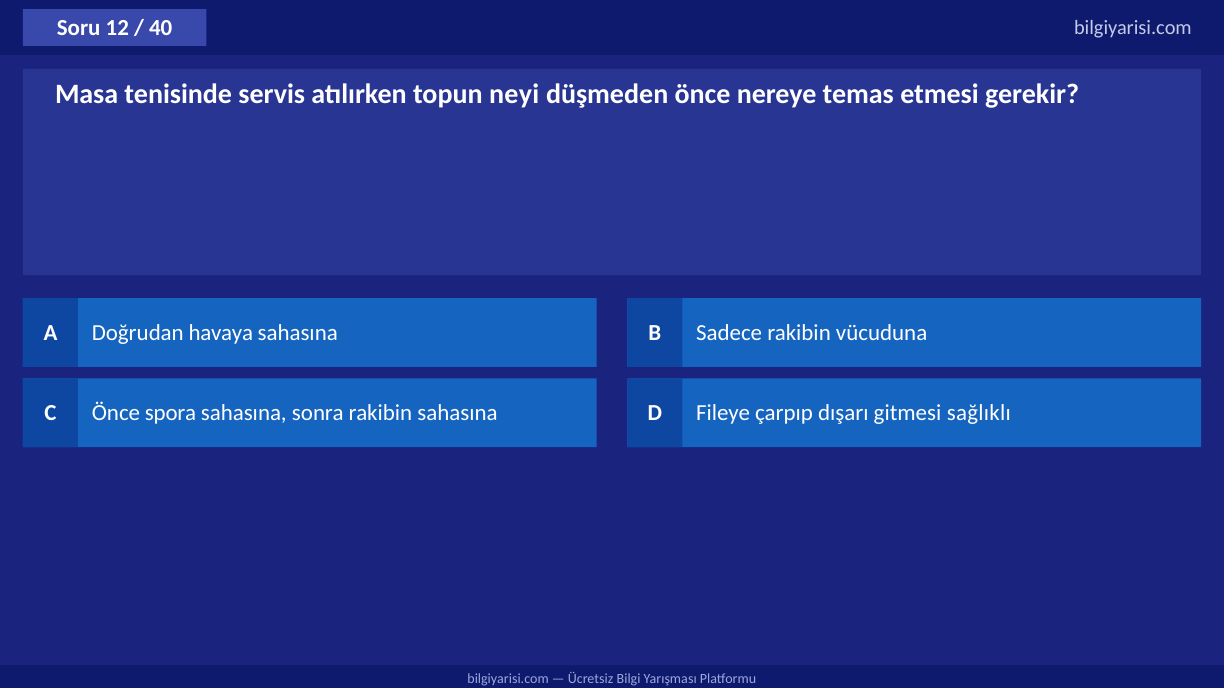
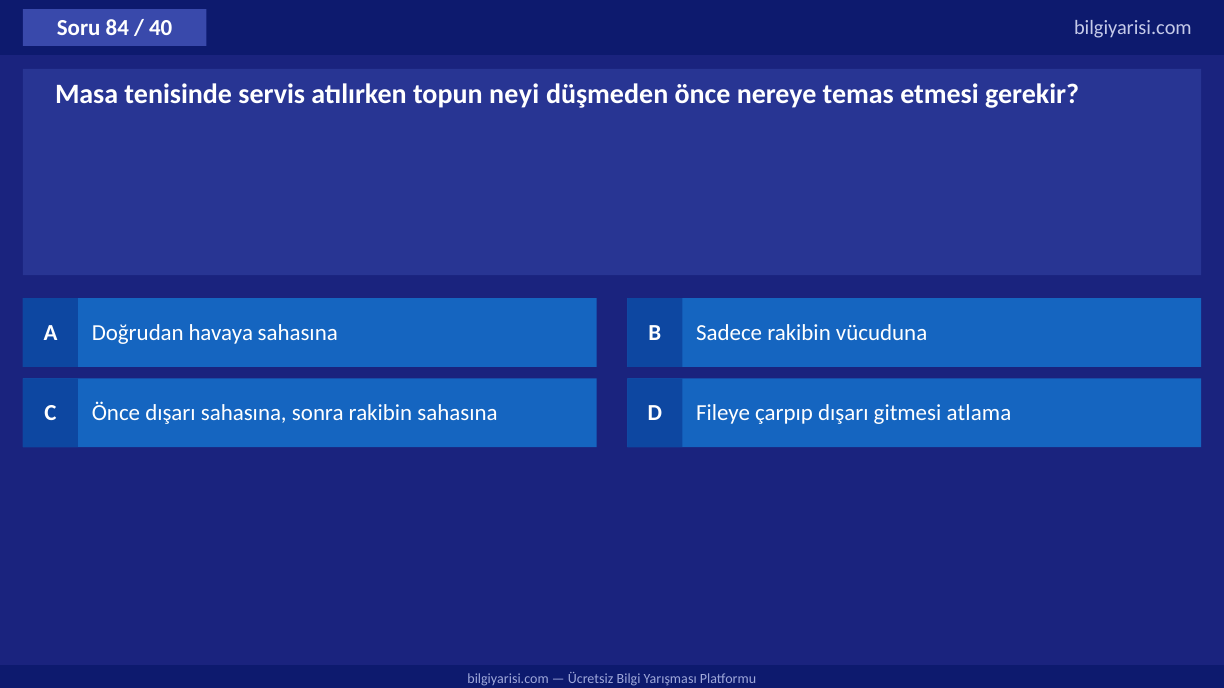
12: 12 -> 84
Önce spora: spora -> dışarı
sağlıklı: sağlıklı -> atlama
